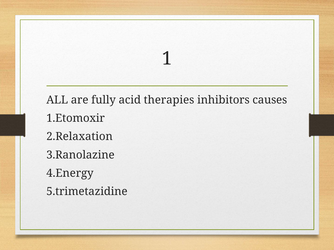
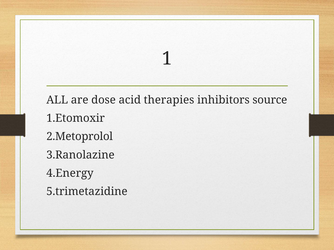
fully: fully -> dose
causes: causes -> source
2.Relaxation: 2.Relaxation -> 2.Metoprolol
